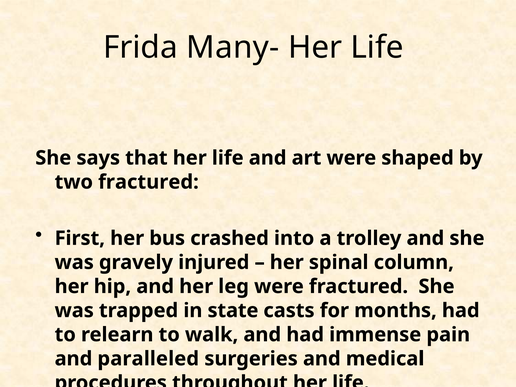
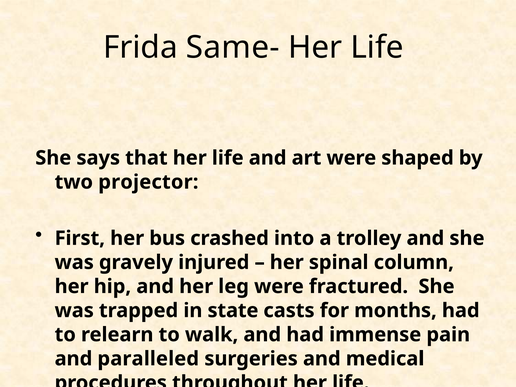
Many-: Many- -> Same-
two fractured: fractured -> projector
